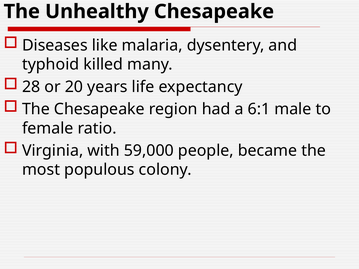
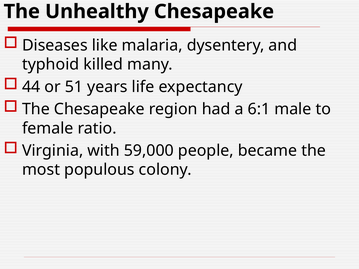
28: 28 -> 44
20: 20 -> 51
